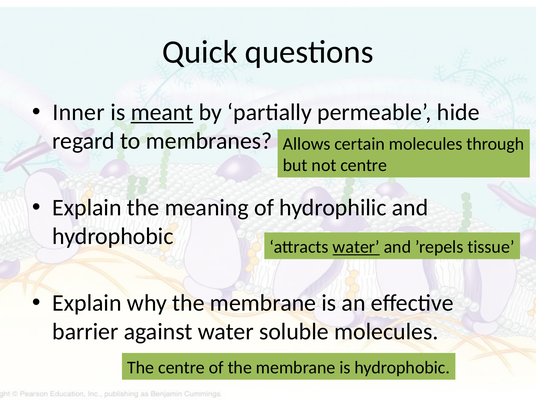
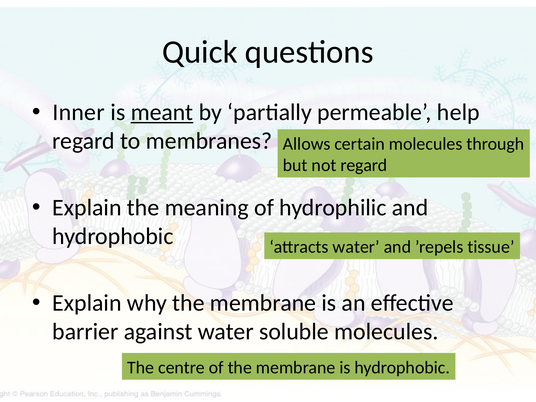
hide: hide -> help
not centre: centre -> regard
water at (356, 247) underline: present -> none
